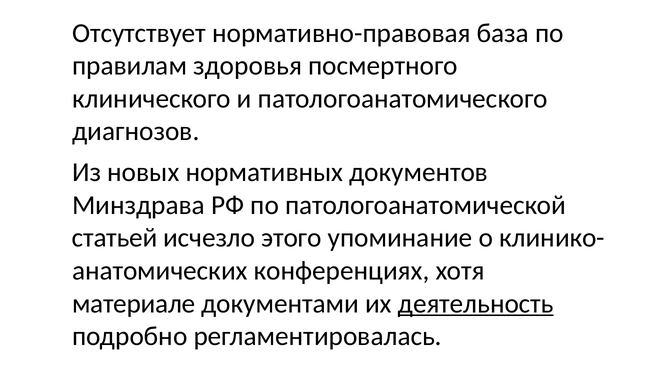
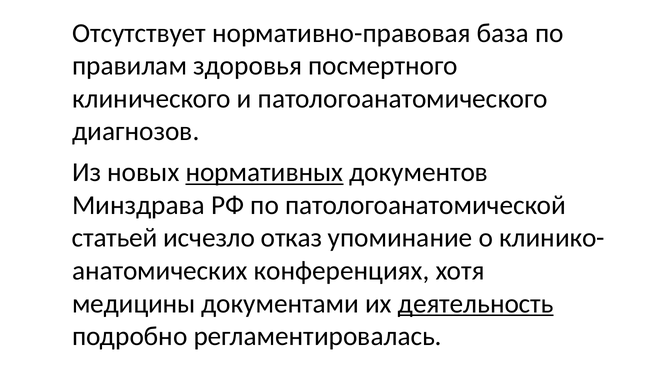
нормативных underline: none -> present
этого: этого -> отказ
материале: материале -> медицины
